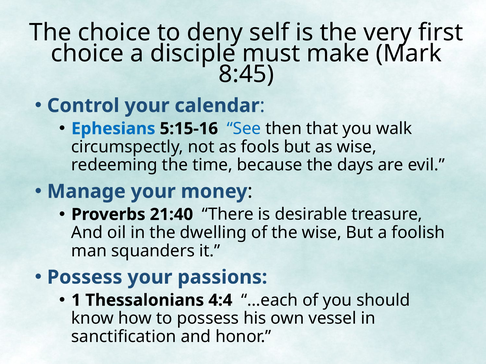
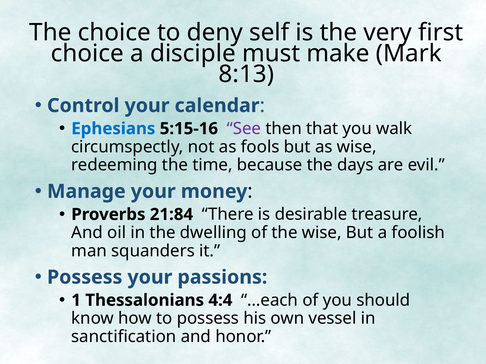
8:45: 8:45 -> 8:13
See colour: blue -> purple
21:40: 21:40 -> 21:84
